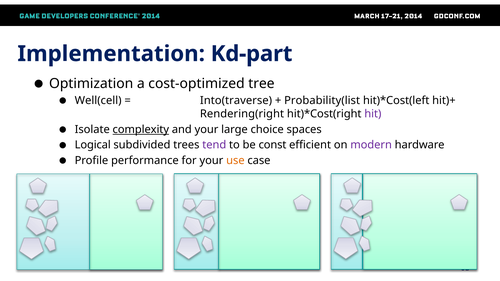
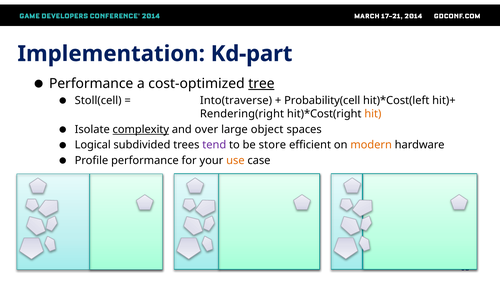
Optimization at (91, 84): Optimization -> Performance
tree underline: none -> present
Well(cell: Well(cell -> Stoll(cell
Probability(list: Probability(list -> Probability(cell
hit colour: purple -> orange
and your: your -> over
choice: choice -> object
const: const -> store
modern colour: purple -> orange
